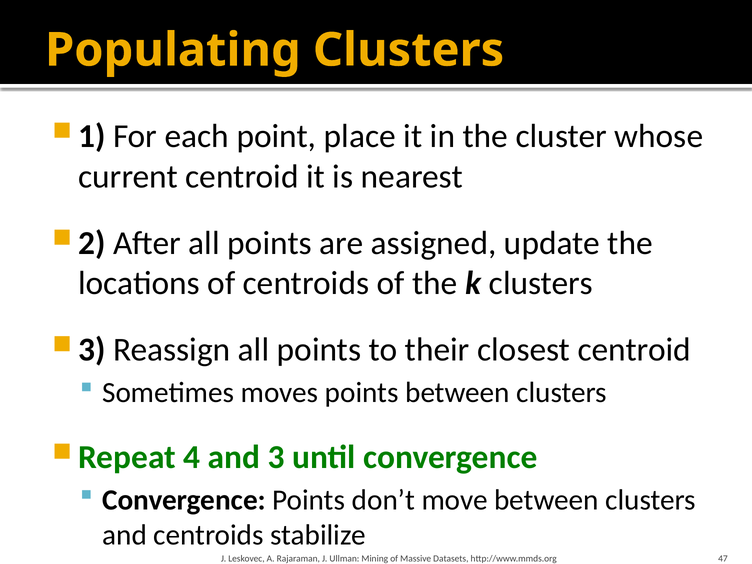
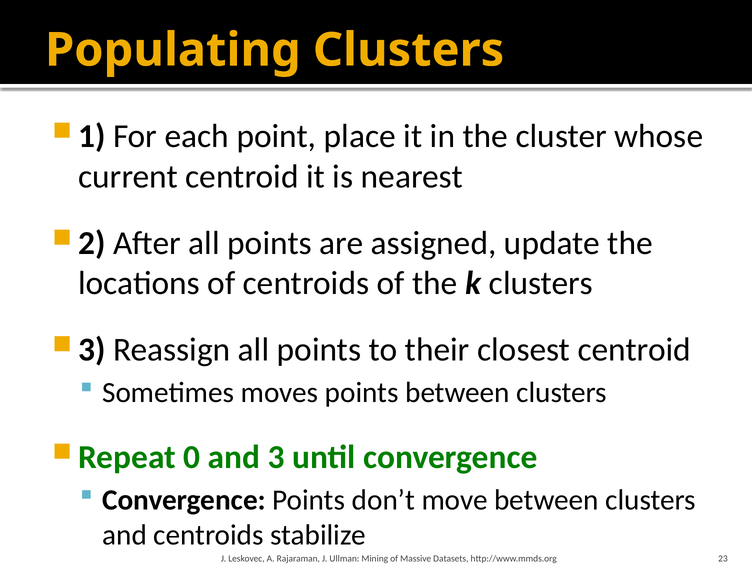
4: 4 -> 0
47: 47 -> 23
